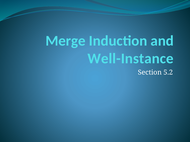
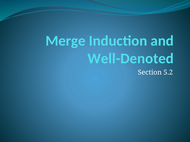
Well-Instance: Well-Instance -> Well-Denoted
